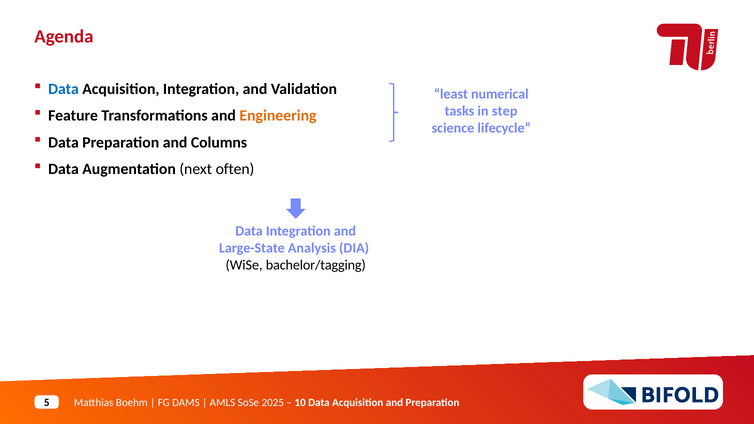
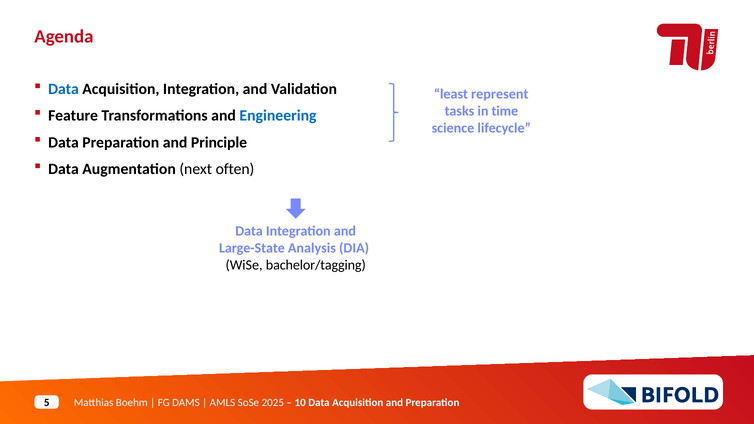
numerical: numerical -> represent
step: step -> time
Engineering colour: orange -> blue
Columns: Columns -> Principle
